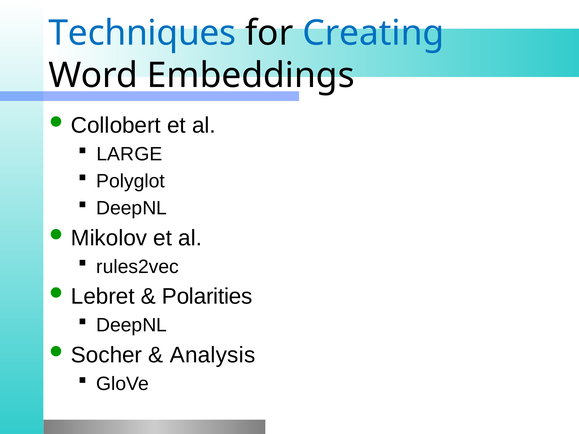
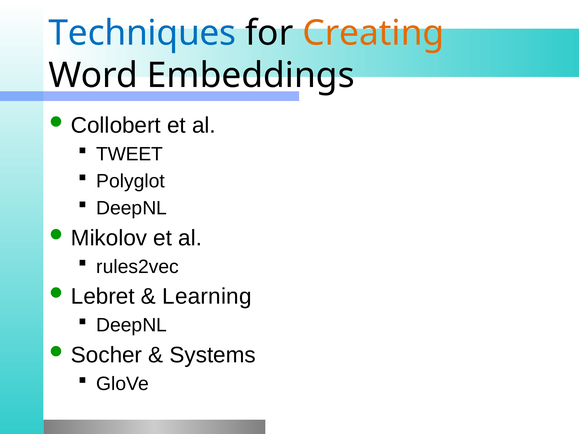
Creating colour: blue -> orange
LARGE: LARGE -> TWEET
Polarities: Polarities -> Learning
Analysis: Analysis -> Systems
